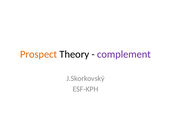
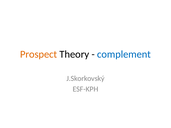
complement colour: purple -> blue
